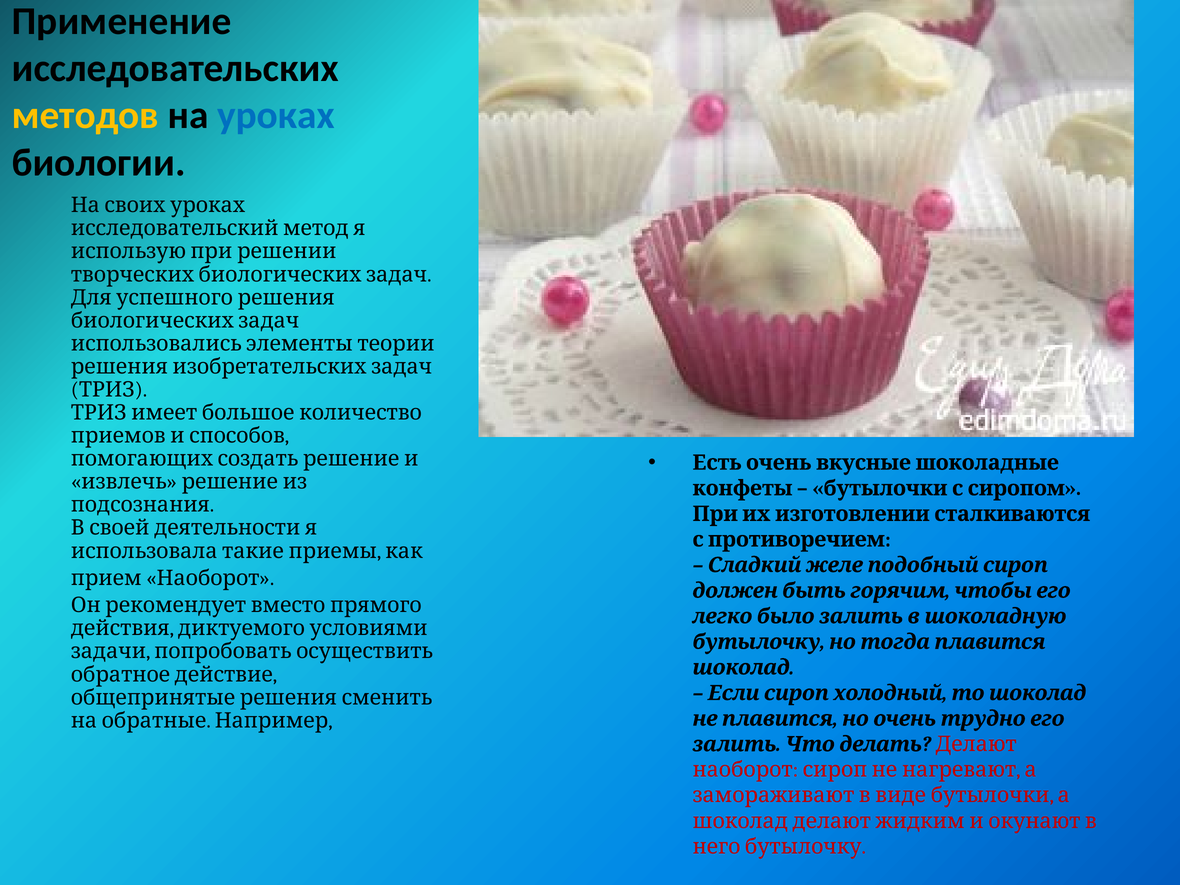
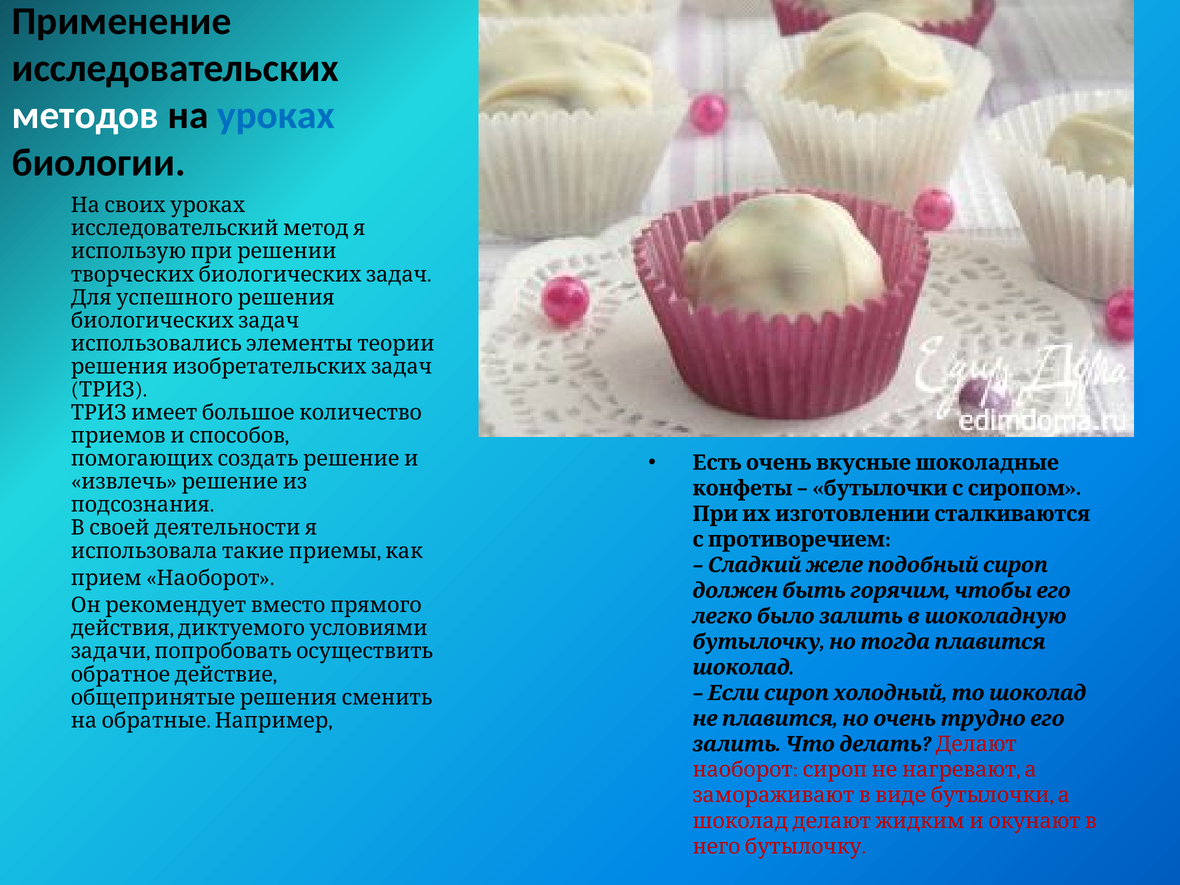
методов colour: yellow -> white
